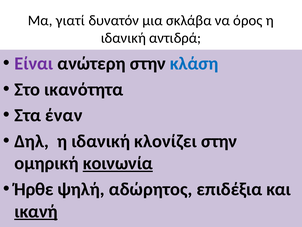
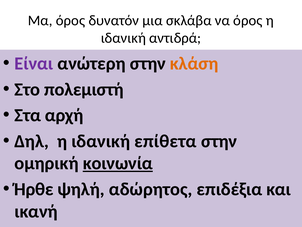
Μα γιατί: γιατί -> όρος
κλάση colour: blue -> orange
ικανότητα: ικανότητα -> πολεμιστή
έναν: έναν -> αρχή
κλονίζει: κλονίζει -> επίθετα
ικανή underline: present -> none
